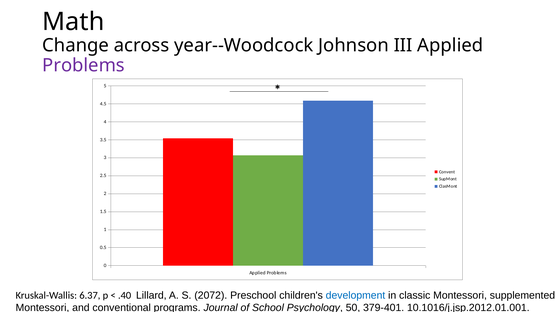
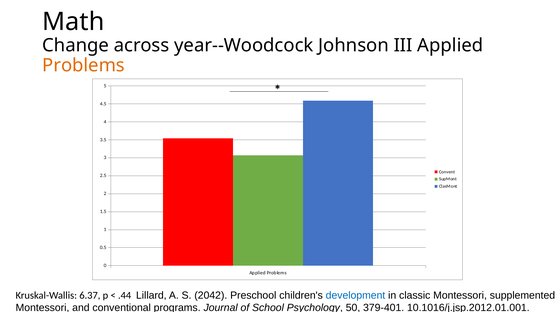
Problems at (84, 66) colour: purple -> orange
.40: .40 -> .44
2072: 2072 -> 2042
